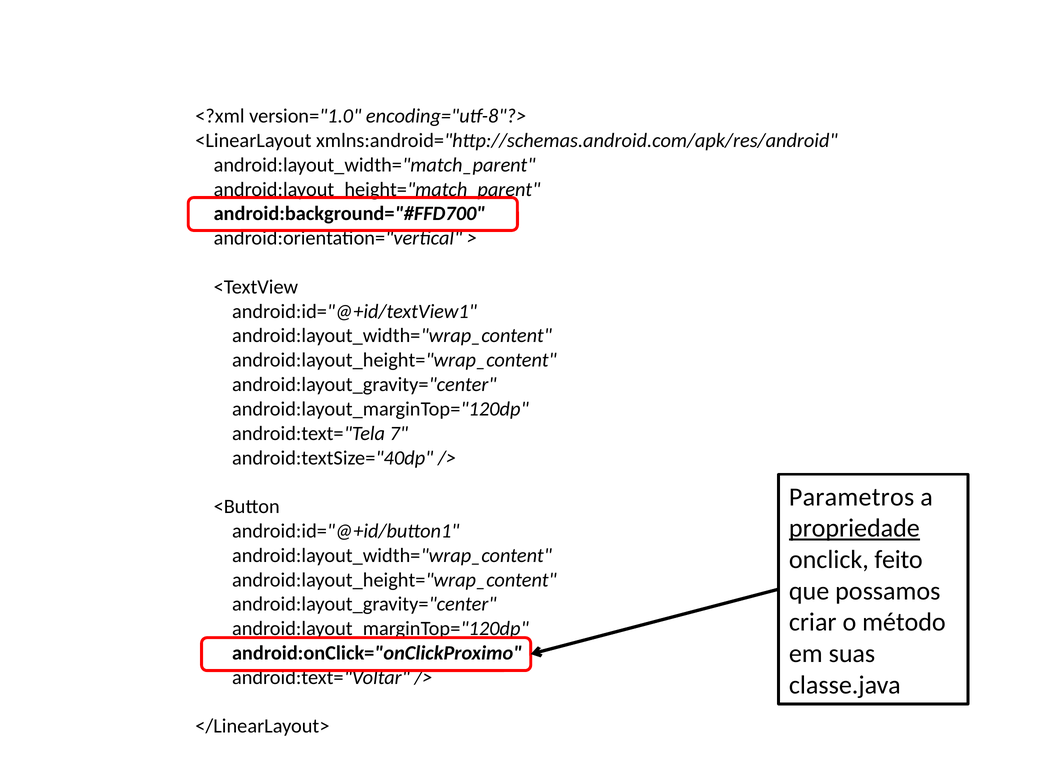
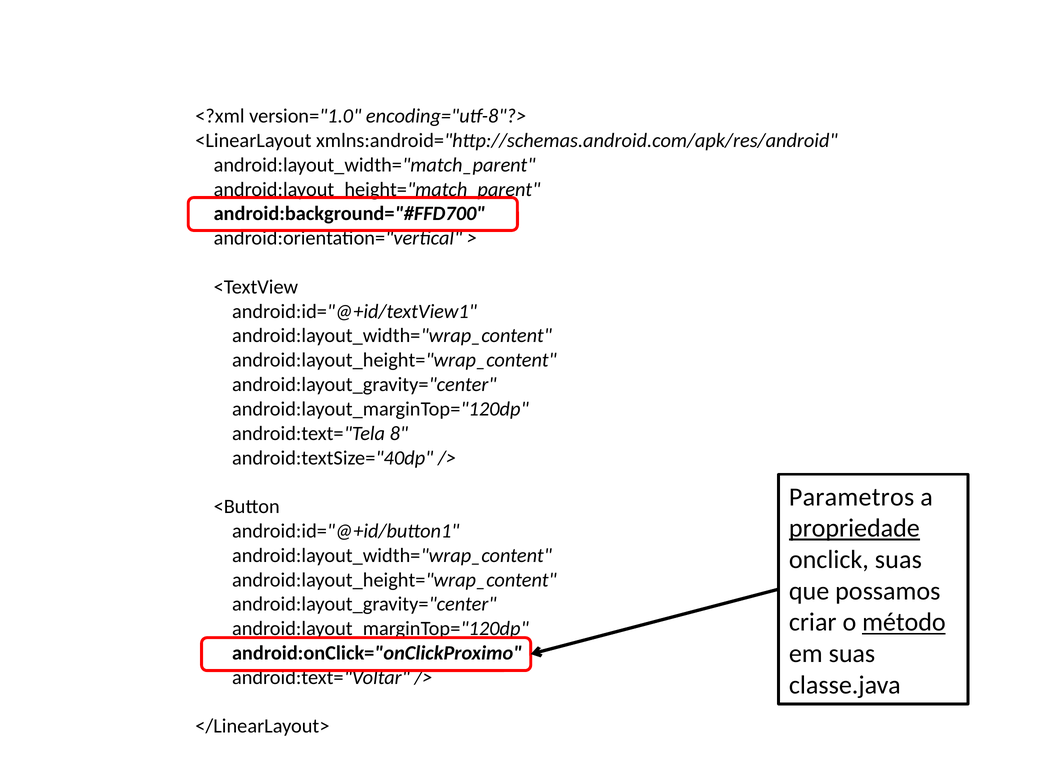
7: 7 -> 8
onclick feito: feito -> suas
método underline: none -> present
